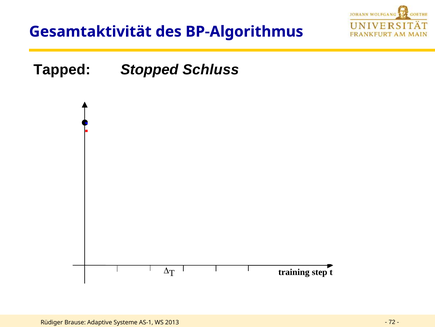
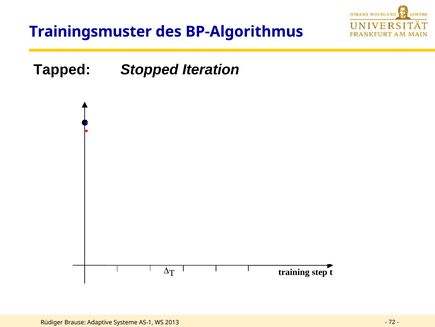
Gesamtaktivität: Gesamtaktivität -> Trainingsmuster
Schluss: Schluss -> Iteration
